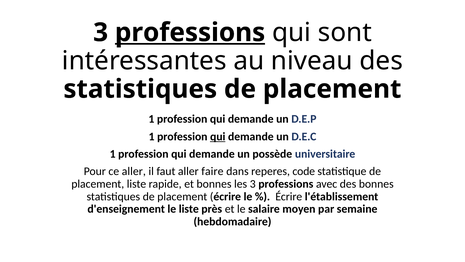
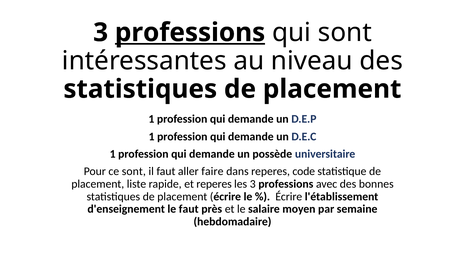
qui at (218, 136) underline: present -> none
ce aller: aller -> sont
et bonnes: bonnes -> reperes
le liste: liste -> faut
